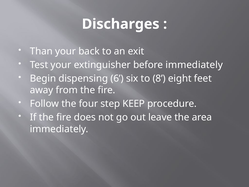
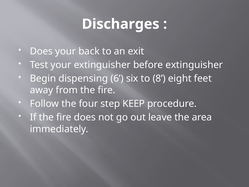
Than at (41, 51): Than -> Does
before immediately: immediately -> extinguisher
